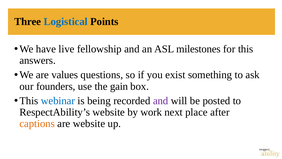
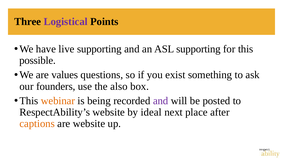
Logistical colour: blue -> purple
live fellowship: fellowship -> supporting
ASL milestones: milestones -> supporting
answers: answers -> possible
gain: gain -> also
webinar colour: blue -> orange
work: work -> ideal
